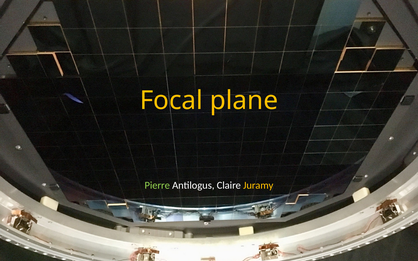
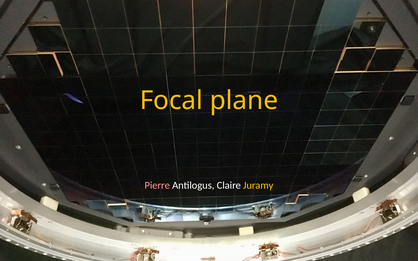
Pierre colour: light green -> pink
